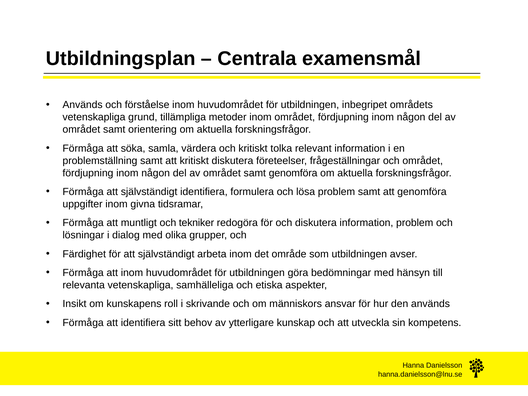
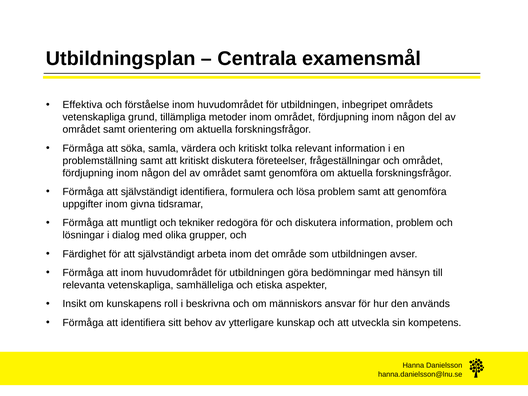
Används at (83, 105): Används -> Effektiva
skrivande: skrivande -> beskrivna
